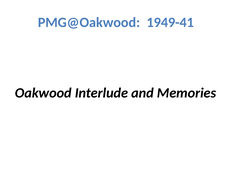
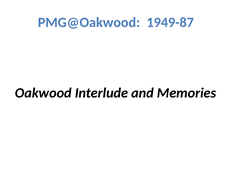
1949-41: 1949-41 -> 1949-87
